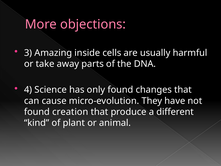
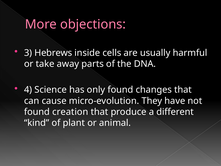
Amazing: Amazing -> Hebrews
